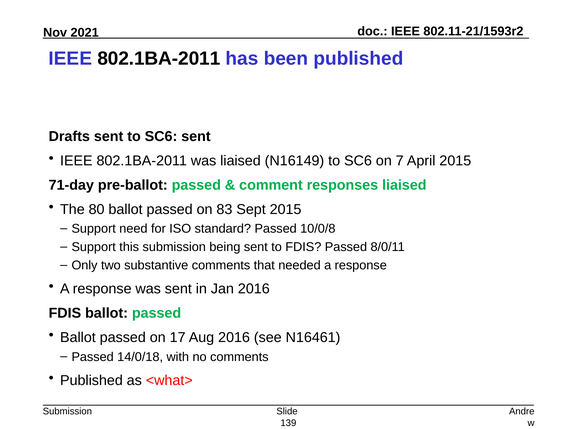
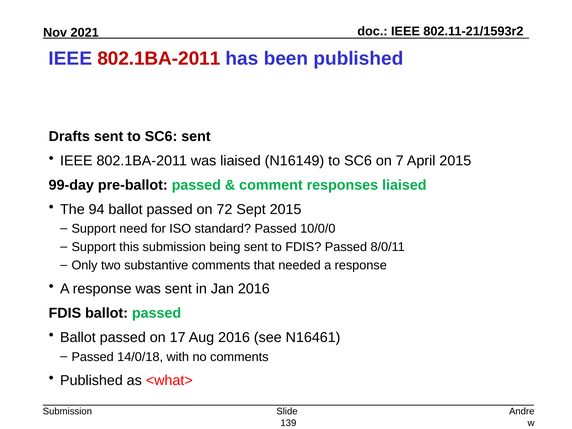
802.1BA-2011 at (159, 59) colour: black -> red
71-day: 71-day -> 99-day
80: 80 -> 94
83: 83 -> 72
10/0/8: 10/0/8 -> 10/0/0
